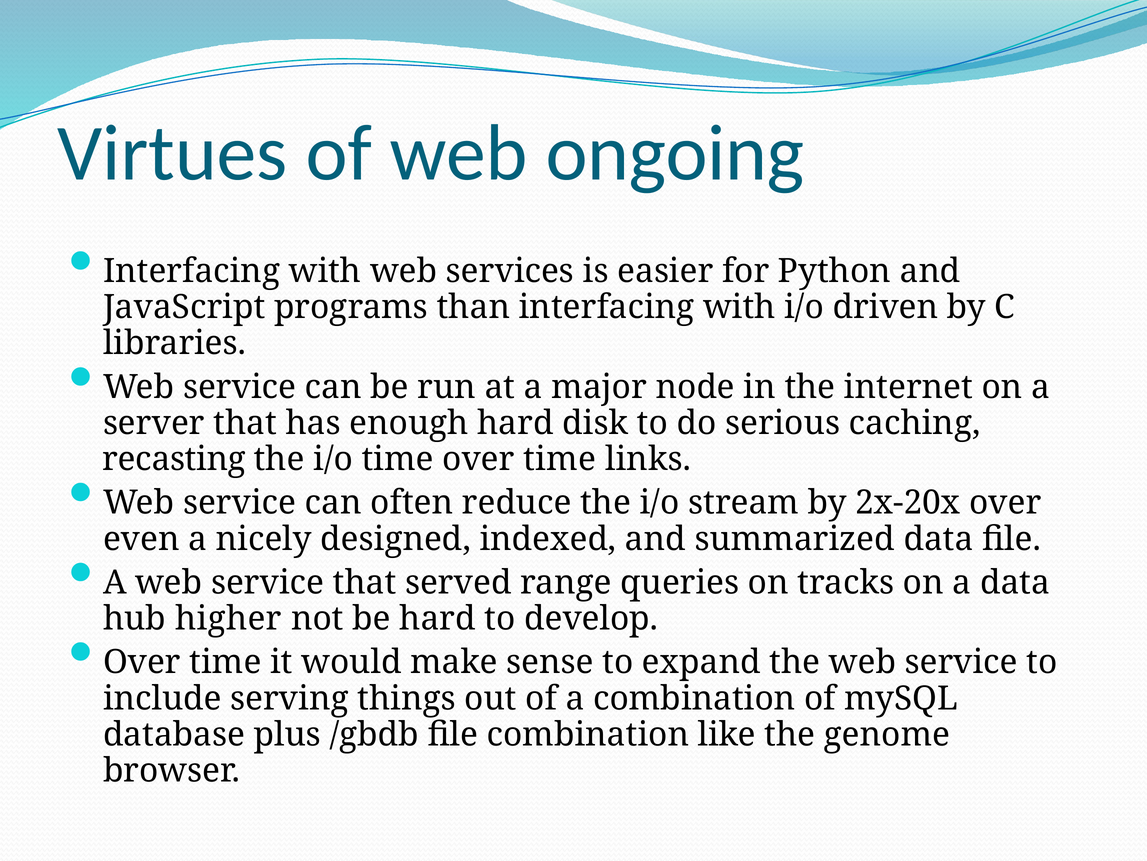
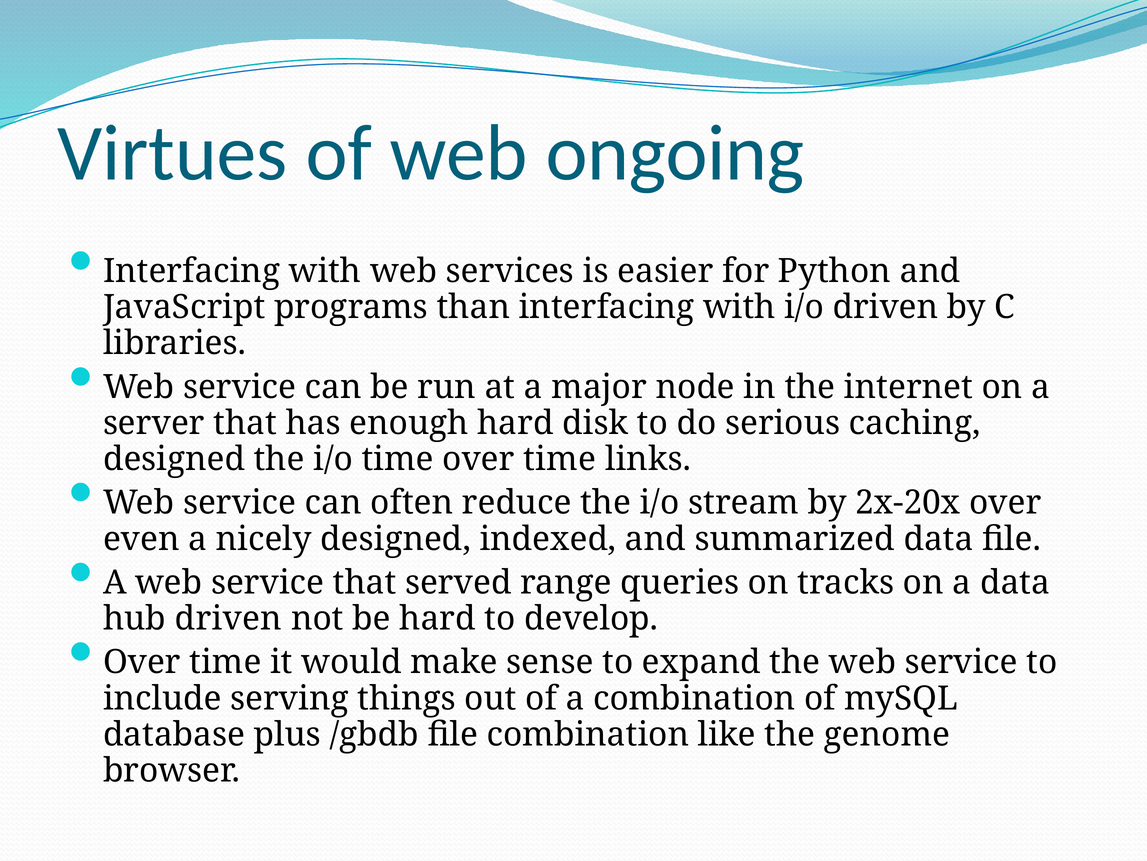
recasting at (174, 459): recasting -> designed
hub higher: higher -> driven
